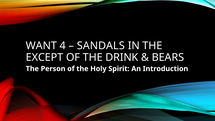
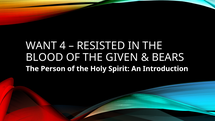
SANDALS: SANDALS -> RESISTED
EXCEPT: EXCEPT -> BLOOD
DRINK: DRINK -> GIVEN
